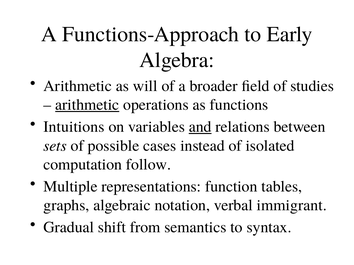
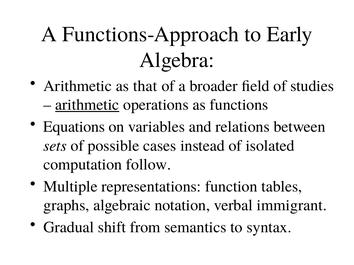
will: will -> that
Intuitions: Intuitions -> Equations
and underline: present -> none
